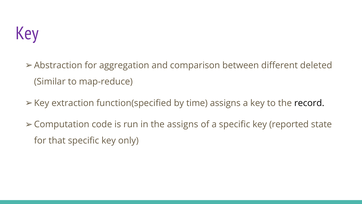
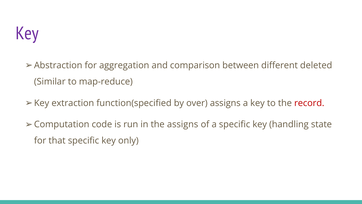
time: time -> over
record colour: black -> red
reported: reported -> handling
